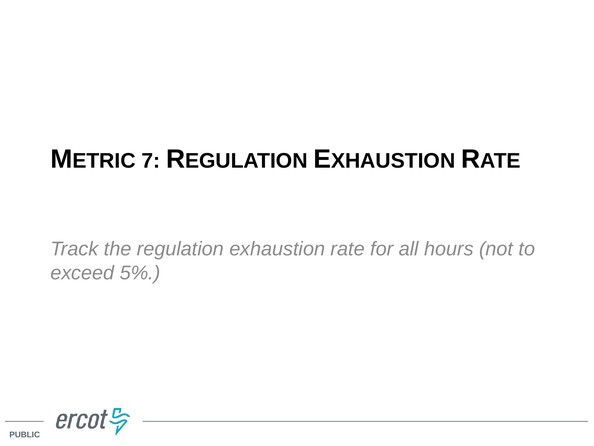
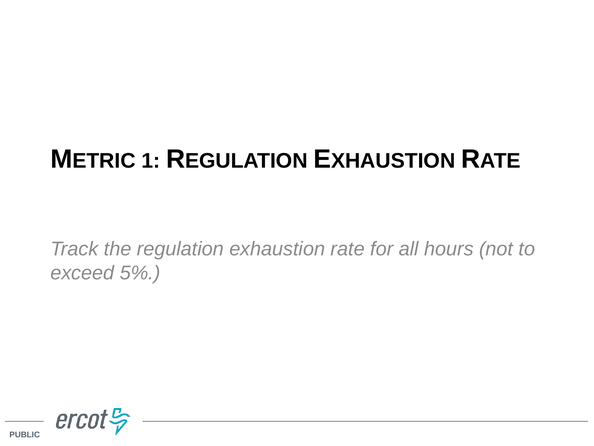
7: 7 -> 1
